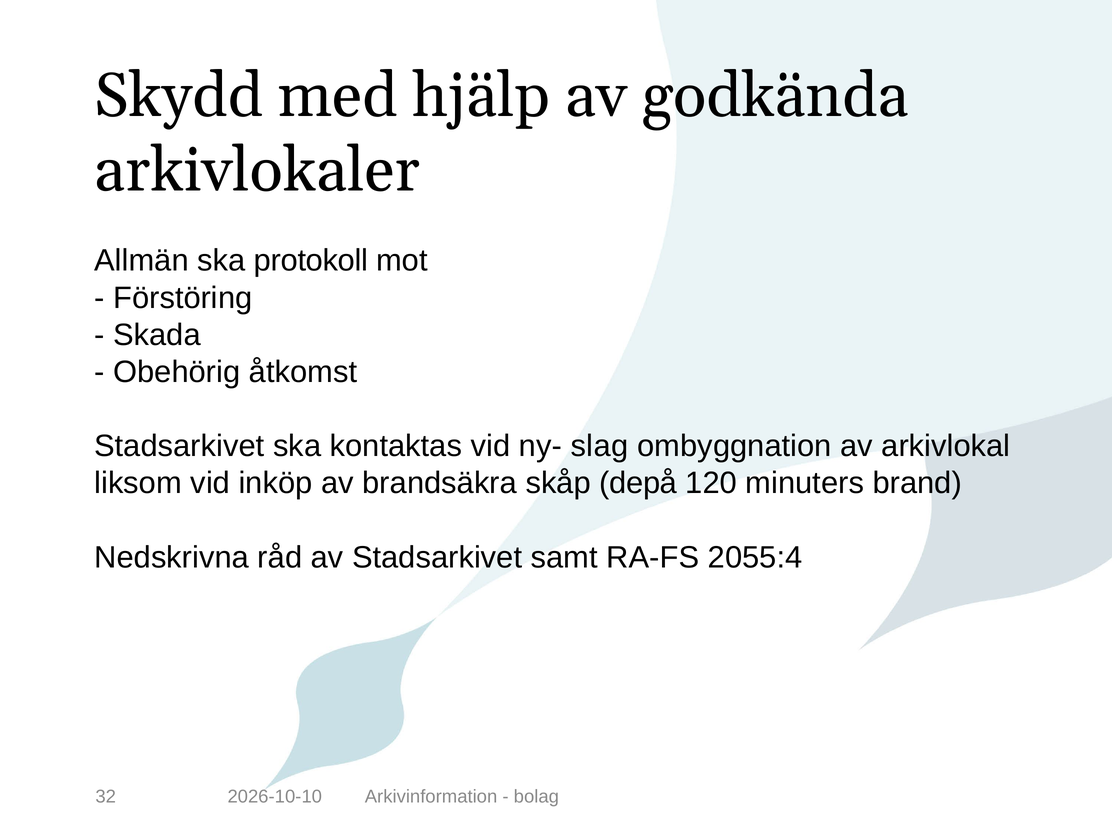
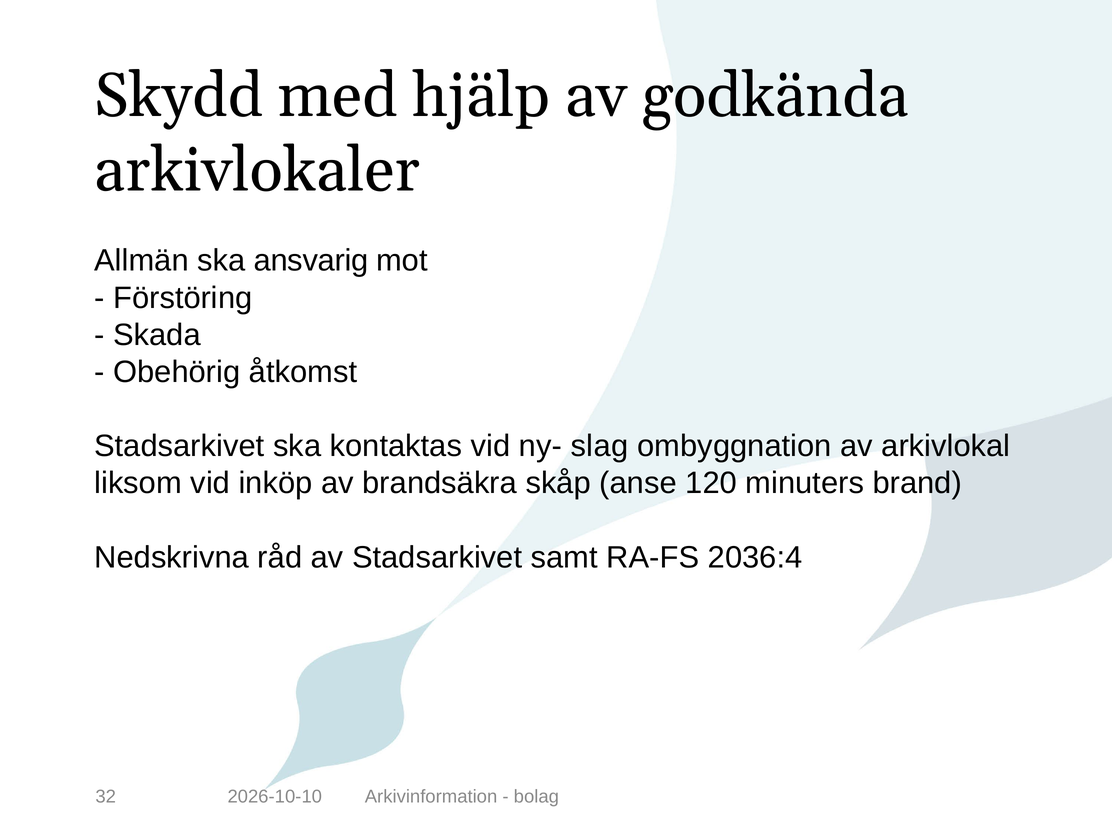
protokoll: protokoll -> ansvarig
depå: depå -> anse
2055:4: 2055:4 -> 2036:4
